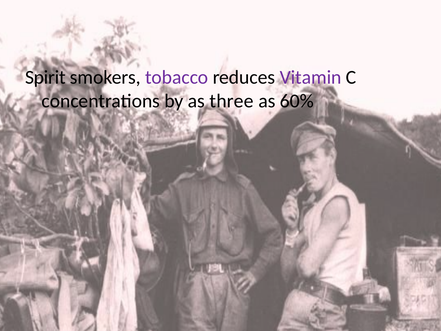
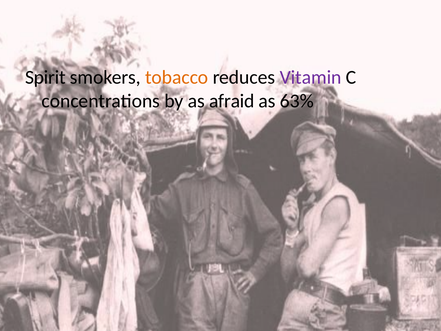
tobacco colour: purple -> orange
three: three -> afraid
60%: 60% -> 63%
